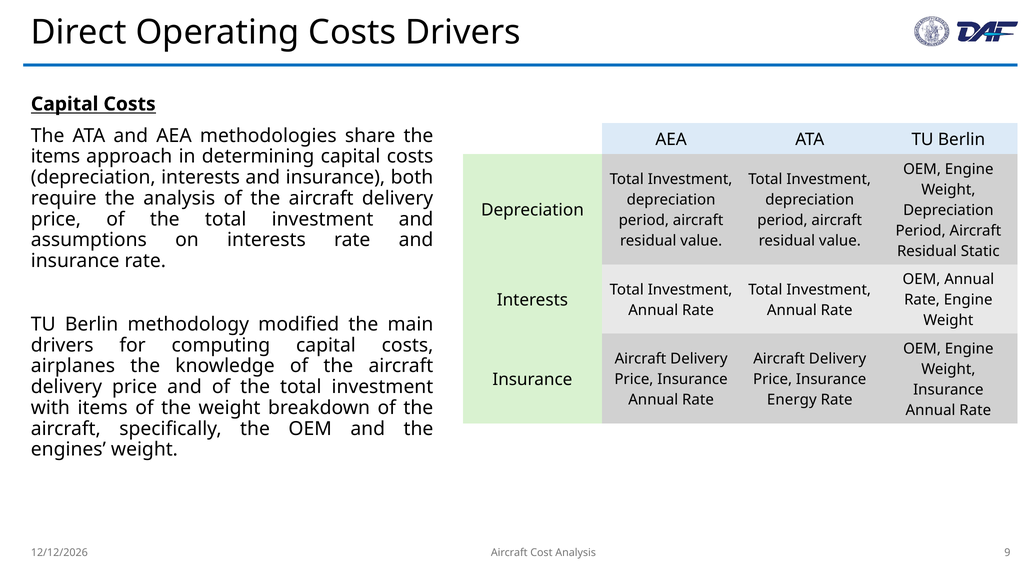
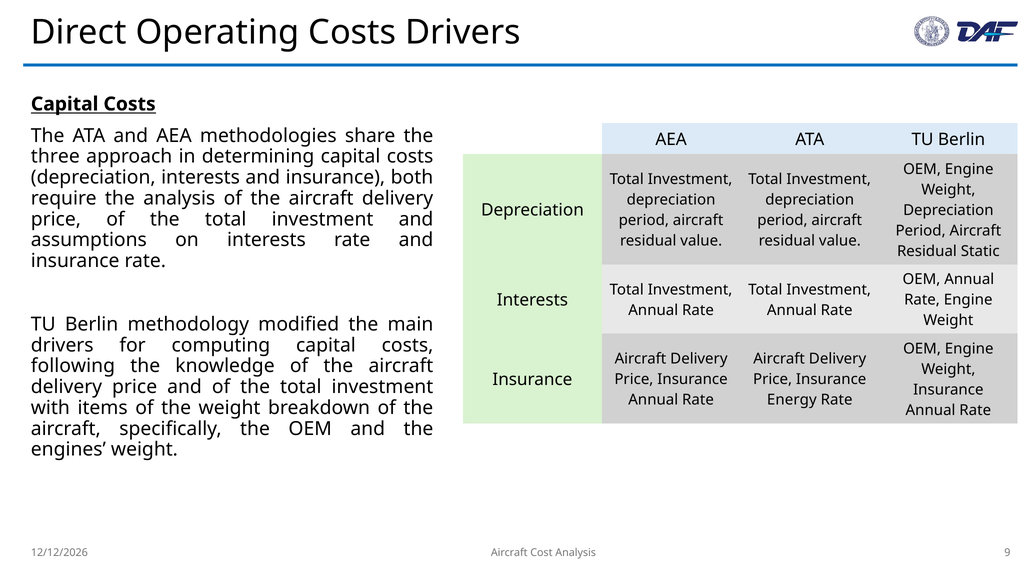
items at (55, 157): items -> three
airplanes: airplanes -> following
